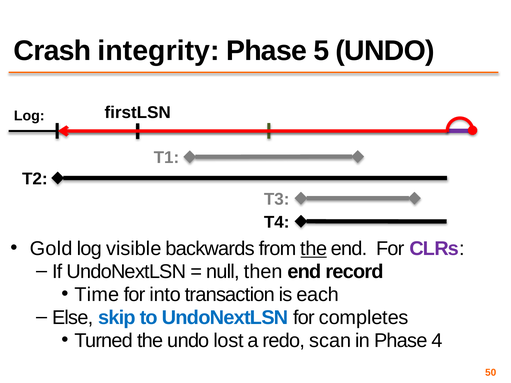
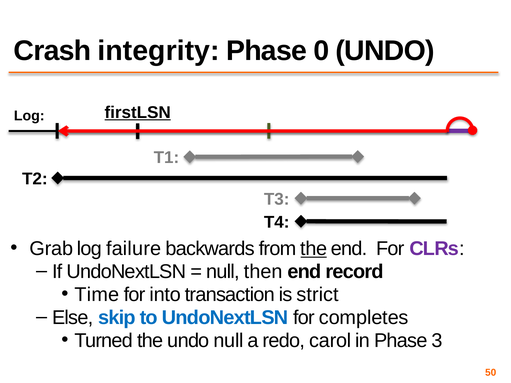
5: 5 -> 0
firstLSN underline: none -> present
Gold: Gold -> Grab
visible: visible -> failure
each: each -> strict
undo lost: lost -> null
scan: scan -> carol
4: 4 -> 3
